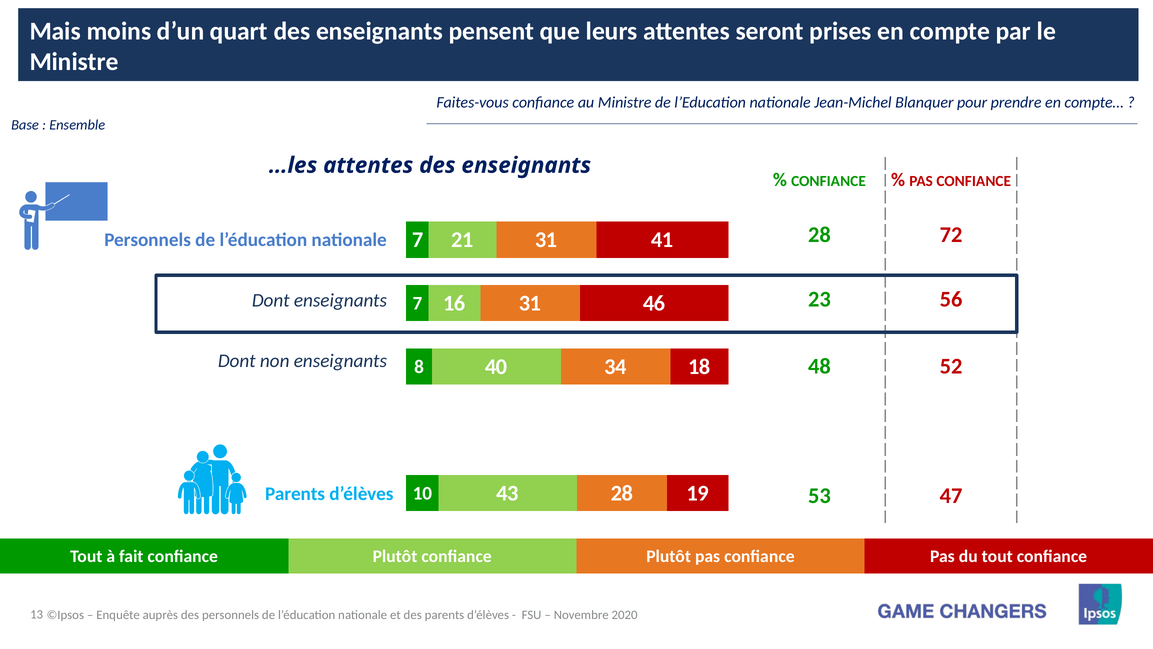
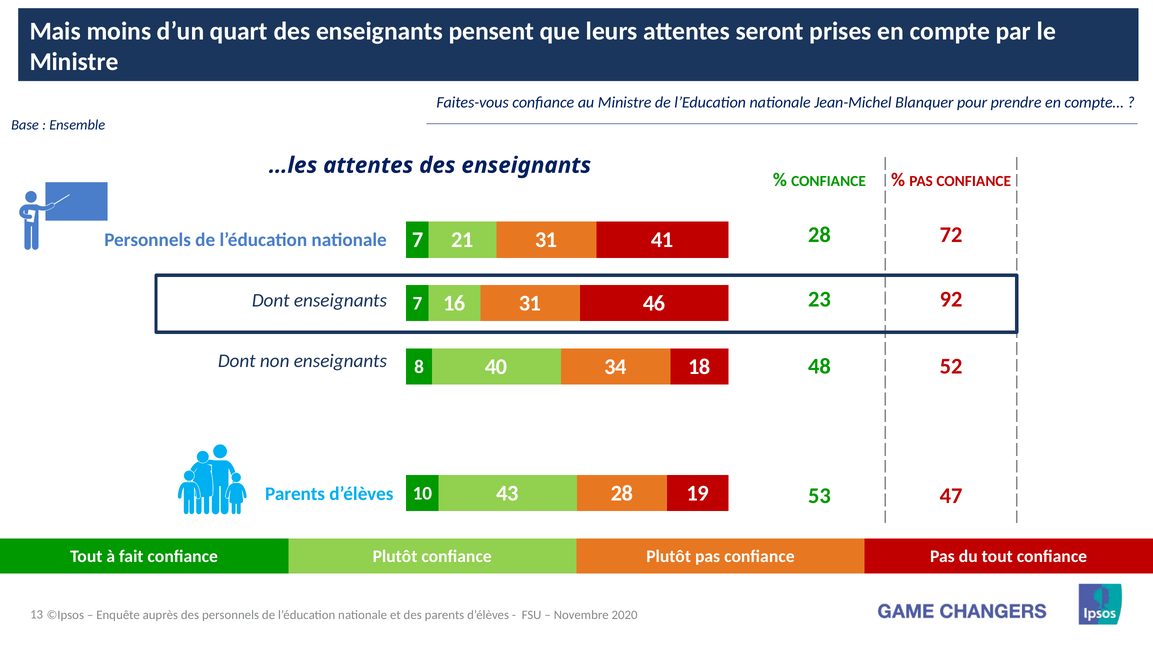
56: 56 -> 92
